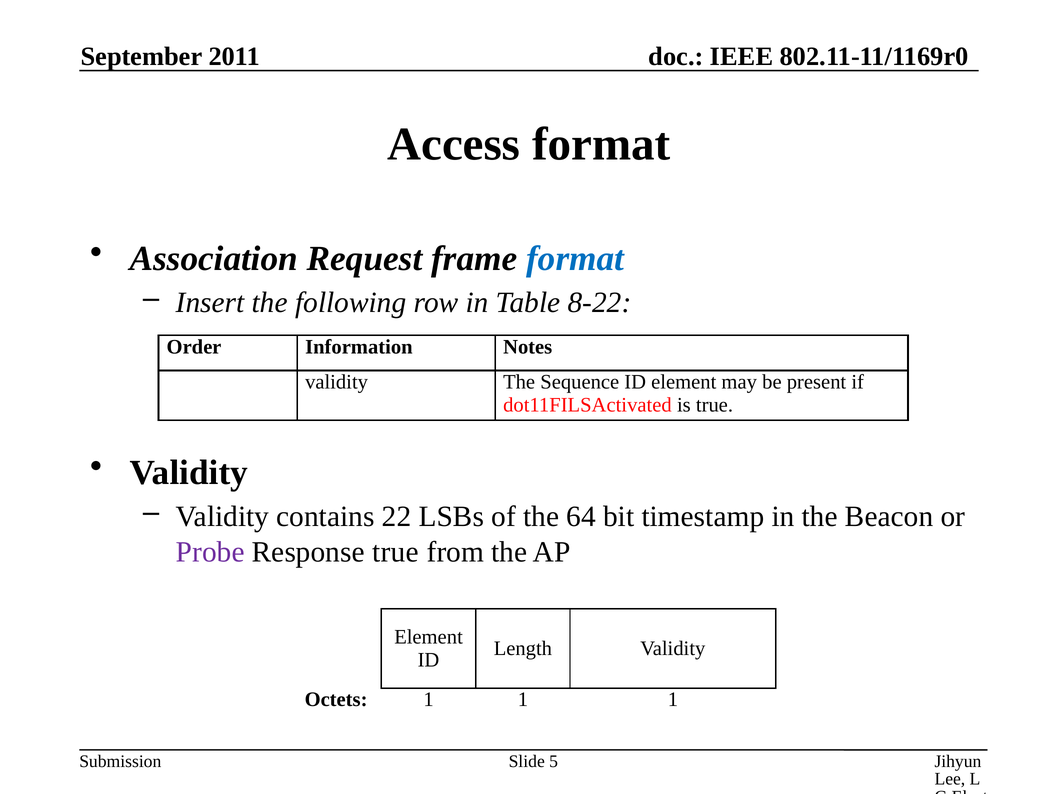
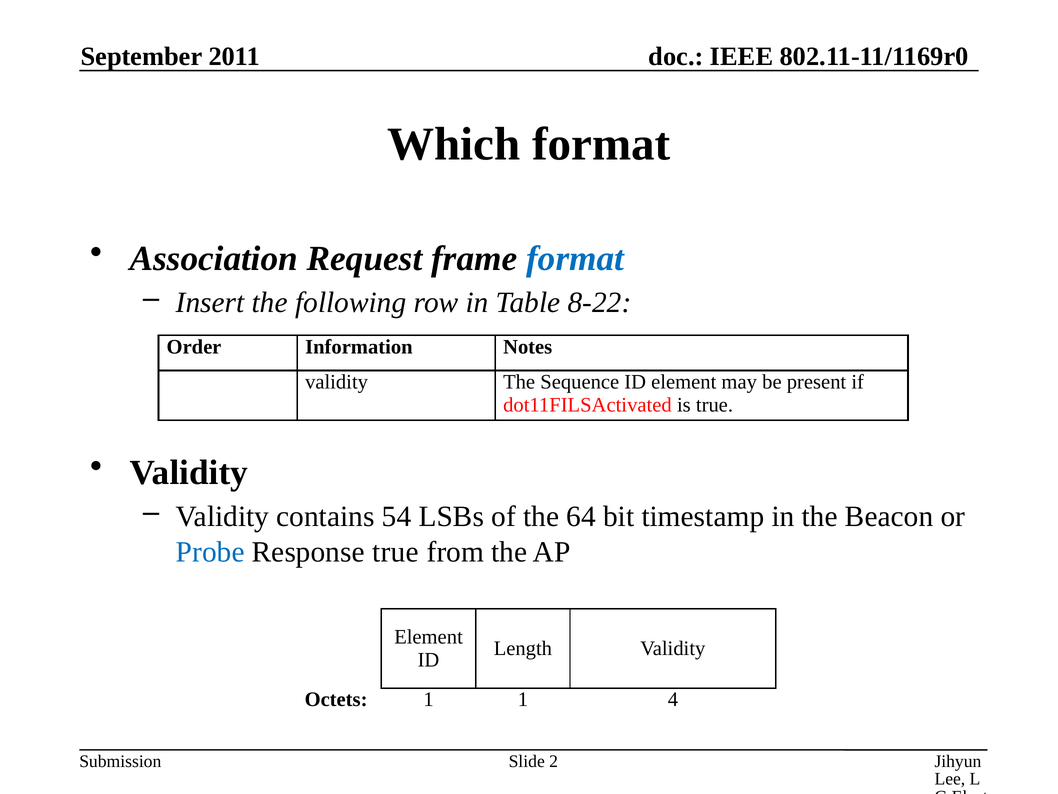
Access: Access -> Which
22: 22 -> 54
Probe colour: purple -> blue
1 1 1: 1 -> 4
5: 5 -> 2
